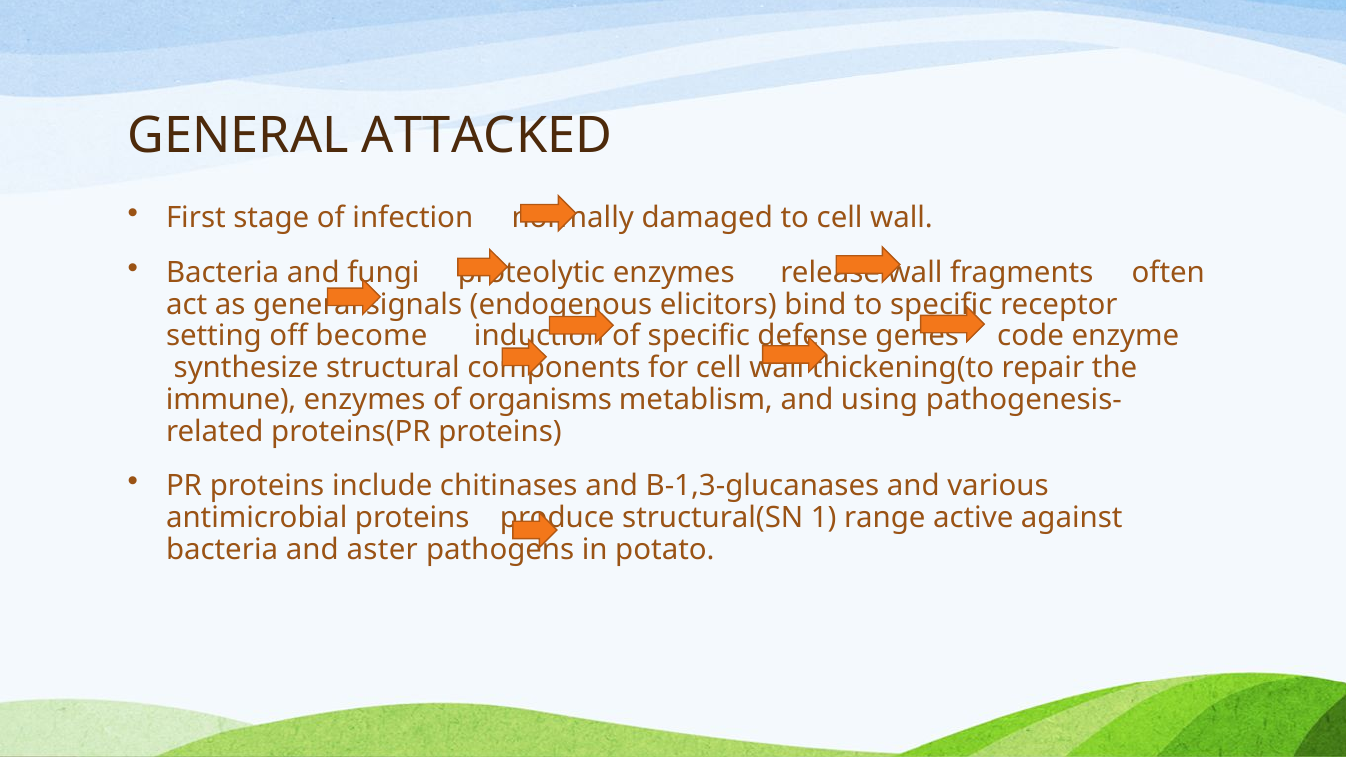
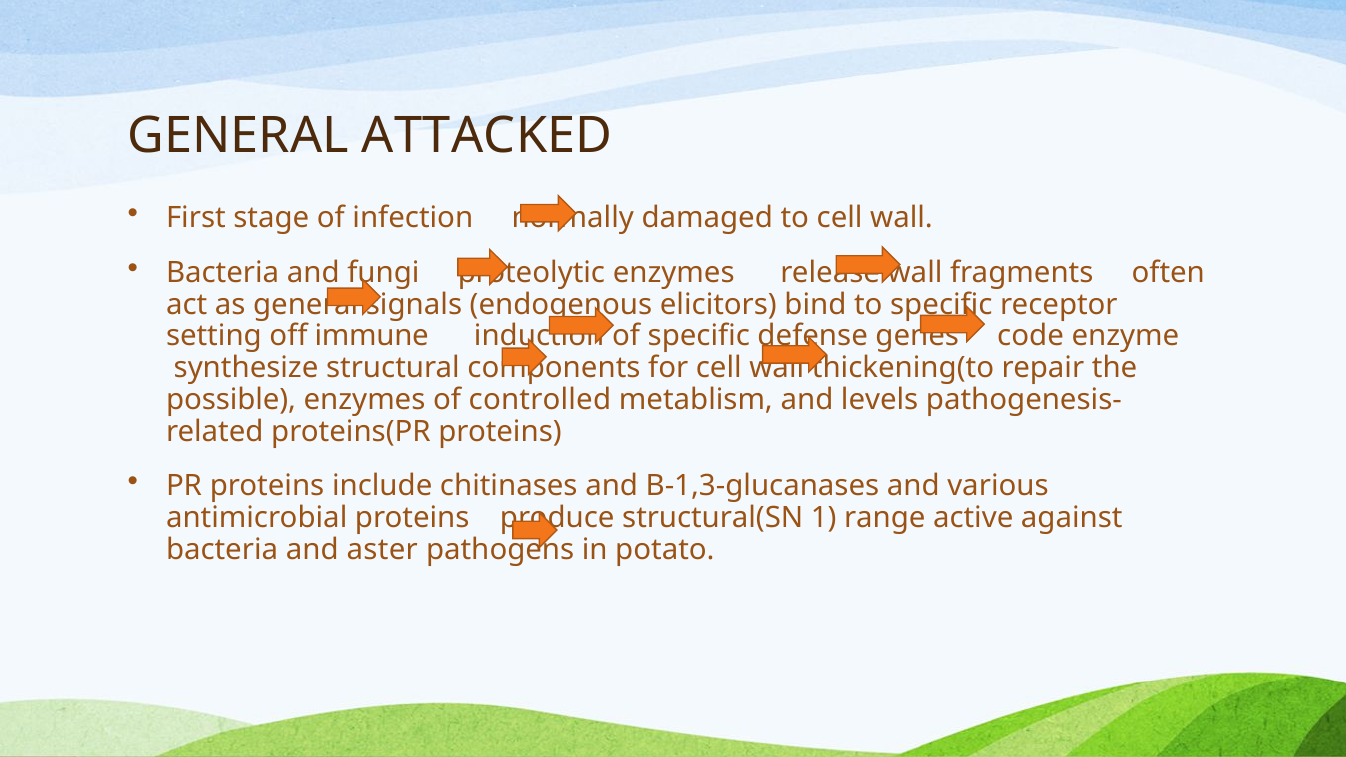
become: become -> immune
immune: immune -> possible
organisms: organisms -> controlled
using: using -> levels
